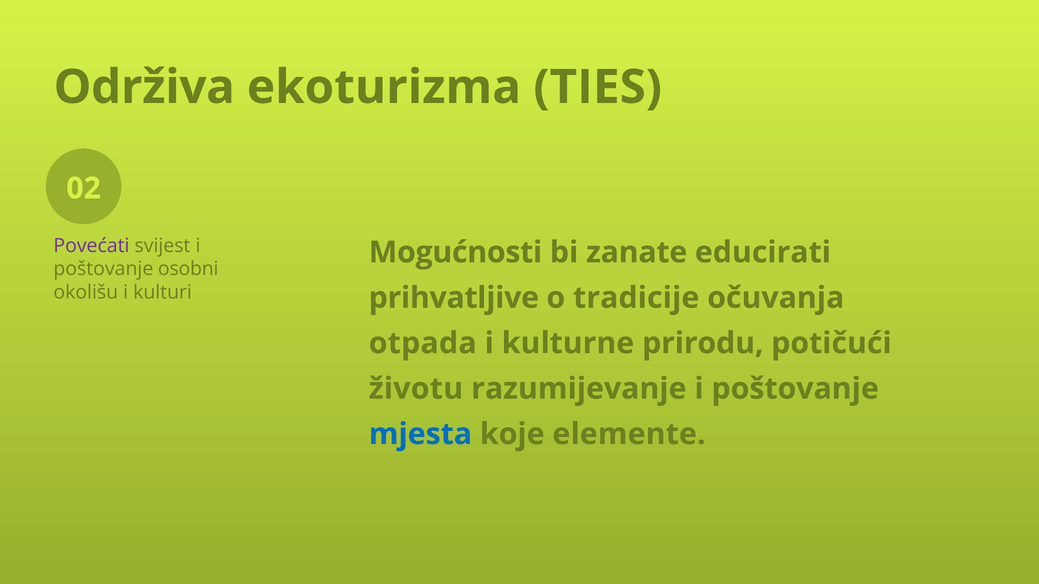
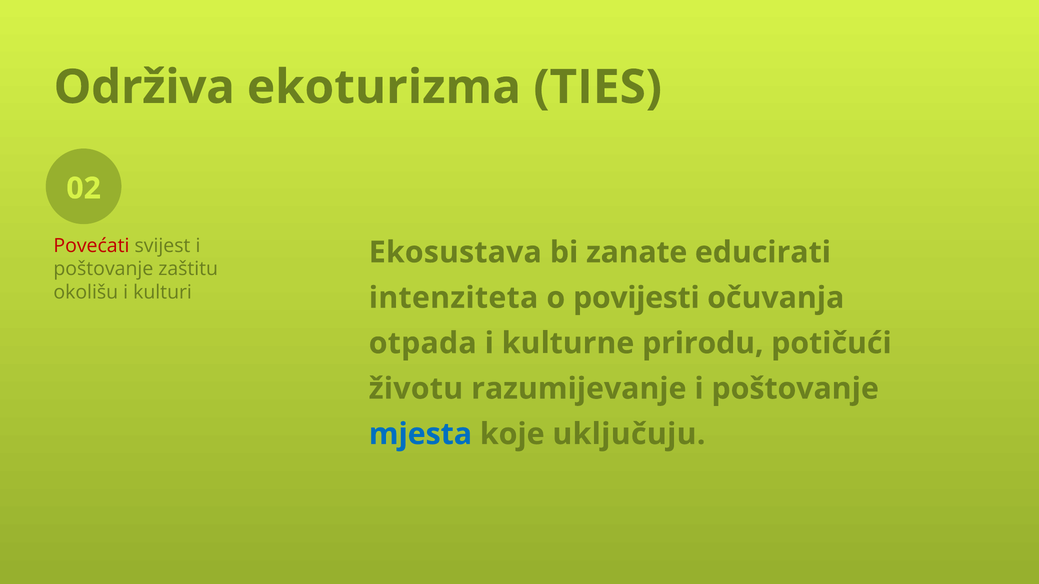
Povećati colour: purple -> red
Mogućnosti: Mogućnosti -> Ekosustava
osobni: osobni -> zaštitu
prihvatljive: prihvatljive -> intenziteta
tradicije: tradicije -> povijesti
elemente: elemente -> uključuju
